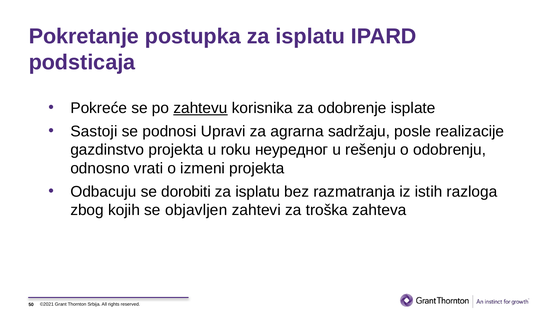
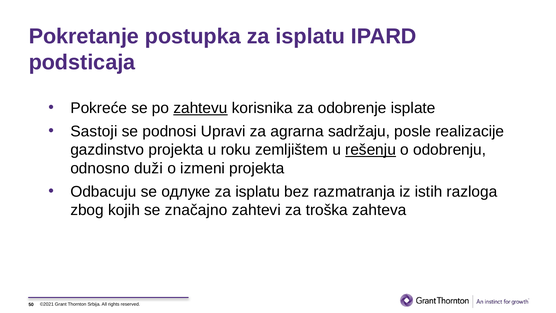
неуредног: неуредног -> zemljištem
rešenju underline: none -> present
vrati: vrati -> duži
dorobiti: dorobiti -> одлуке
objavljen: objavljen -> značajno
